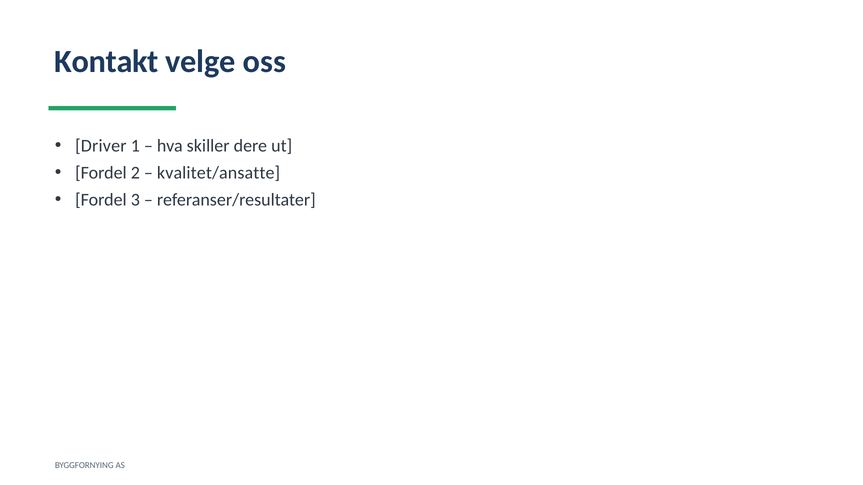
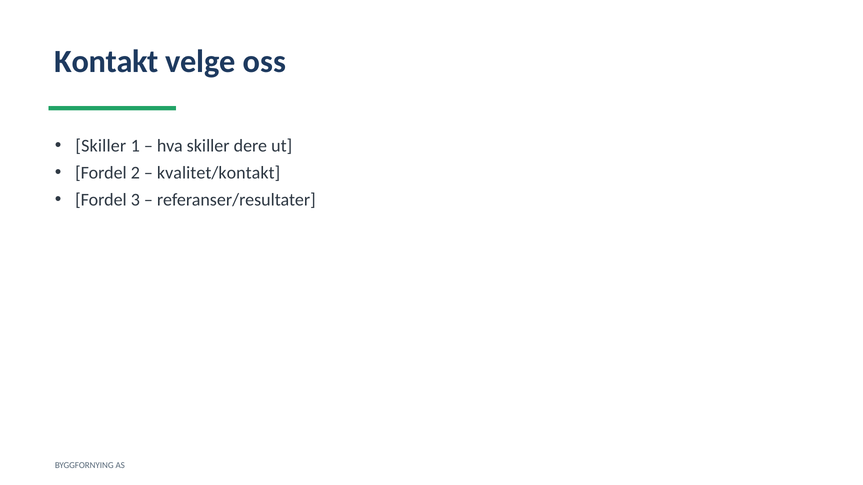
Driver at (101, 146): Driver -> Skiller
kvalitet/ansatte: kvalitet/ansatte -> kvalitet/kontakt
